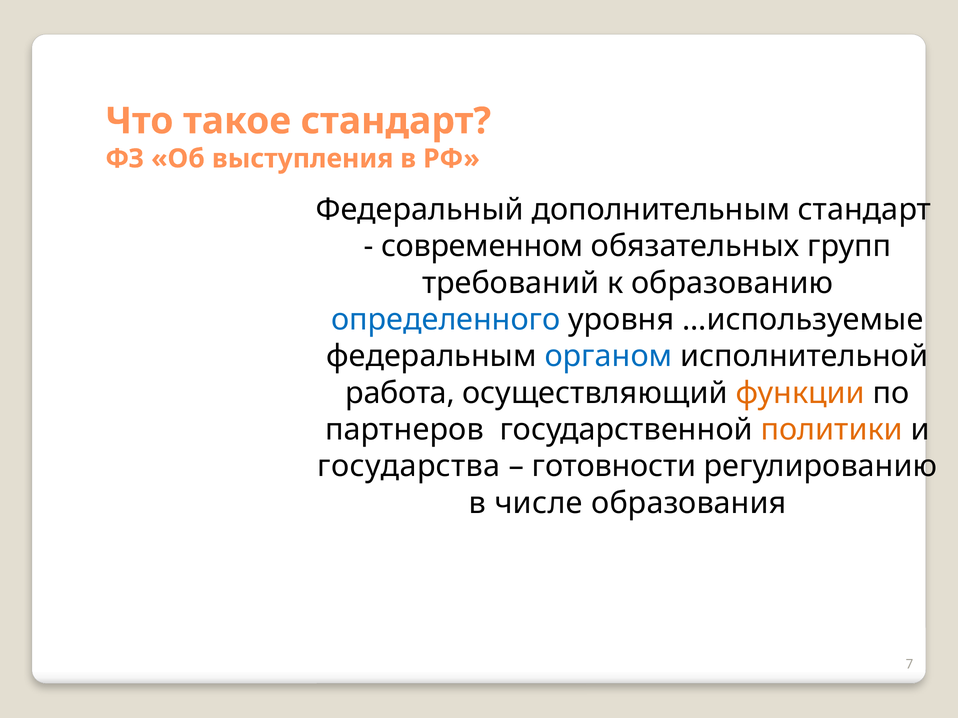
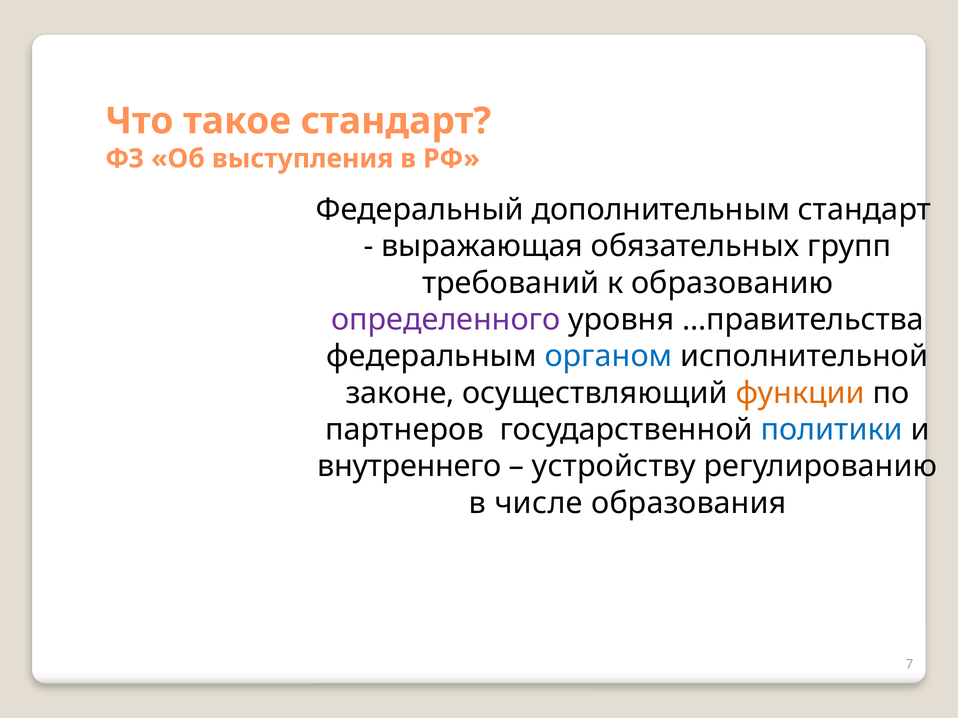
современном: современном -> выражающая
определенного colour: blue -> purple
…используемые: …используемые -> …правительства
работа: работа -> законе
политики colour: orange -> blue
государства: государства -> внутреннего
готовности: готовности -> устройству
